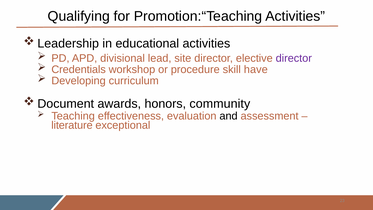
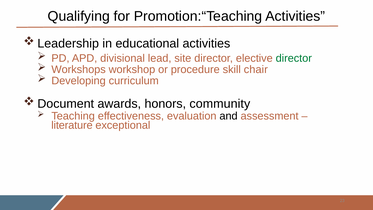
director at (294, 58) colour: purple -> green
Credentials: Credentials -> Workshops
have: have -> chair
